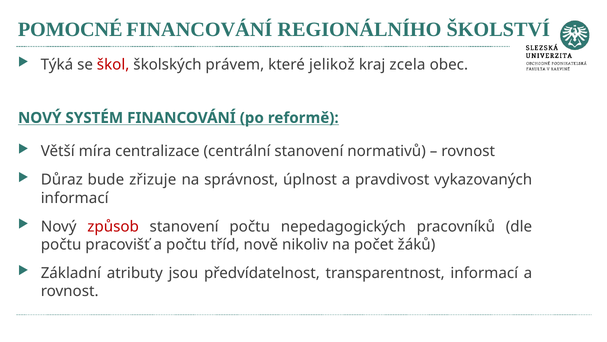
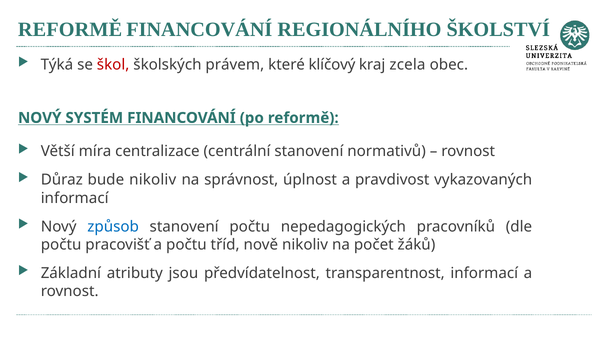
POMOCNÉ at (70, 30): POMOCNÉ -> REFORMĚ
jelikož: jelikož -> klíčový
bude zřizuje: zřizuje -> nikoliv
způsob colour: red -> blue
